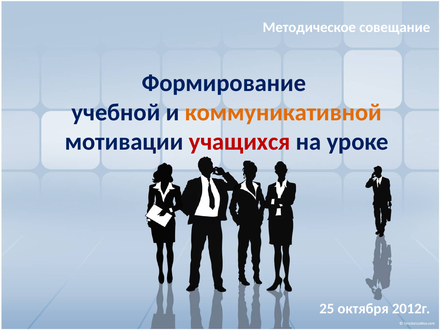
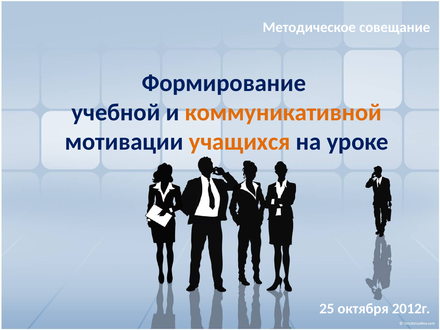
учащихся colour: red -> orange
